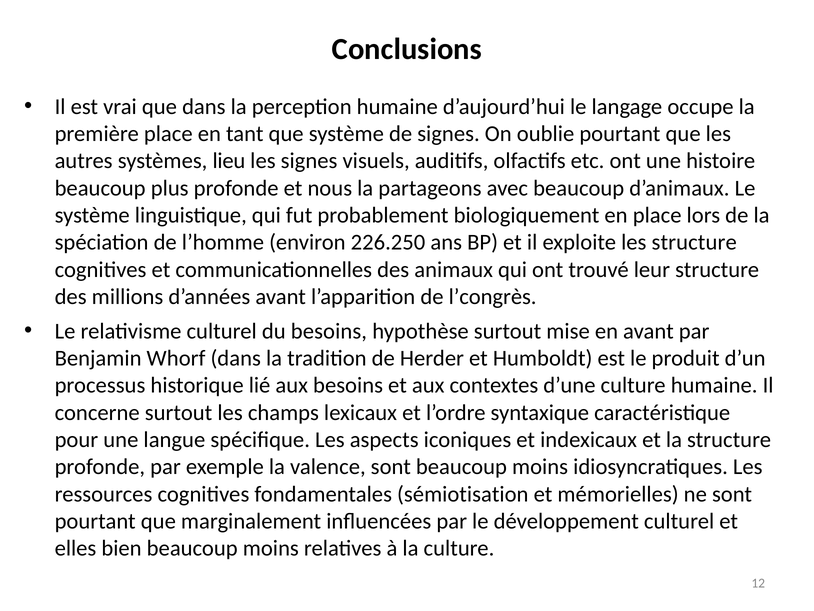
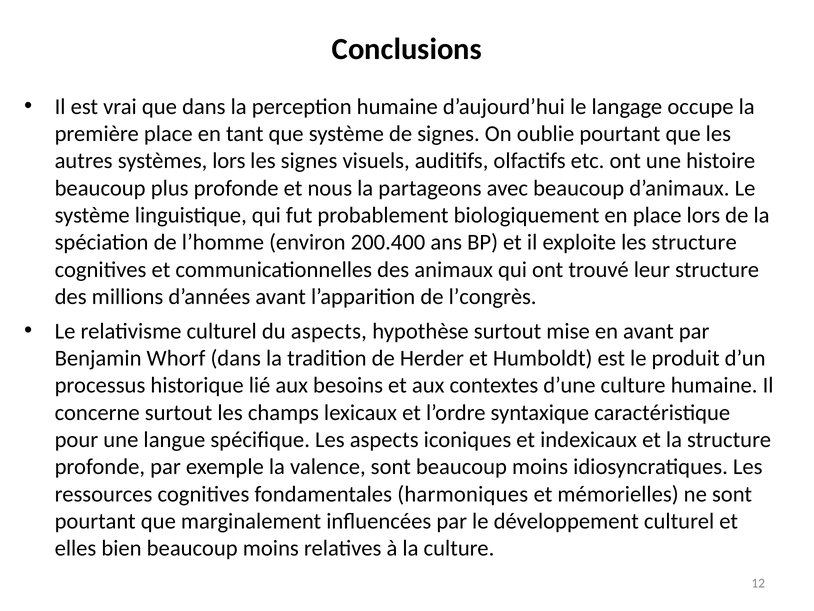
systèmes lieu: lieu -> lors
226.250: 226.250 -> 200.400
du besoins: besoins -> aspects
sémiotisation: sémiotisation -> harmoniques
